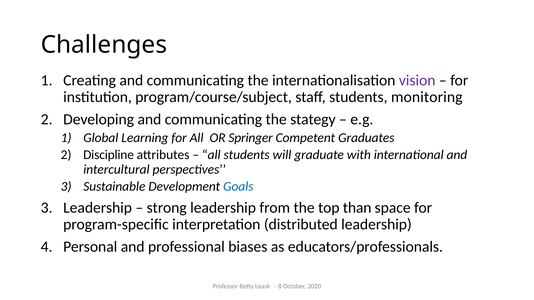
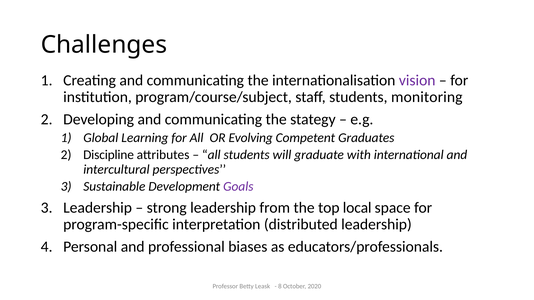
Springer: Springer -> Evolving
Goals colour: blue -> purple
than: than -> local
